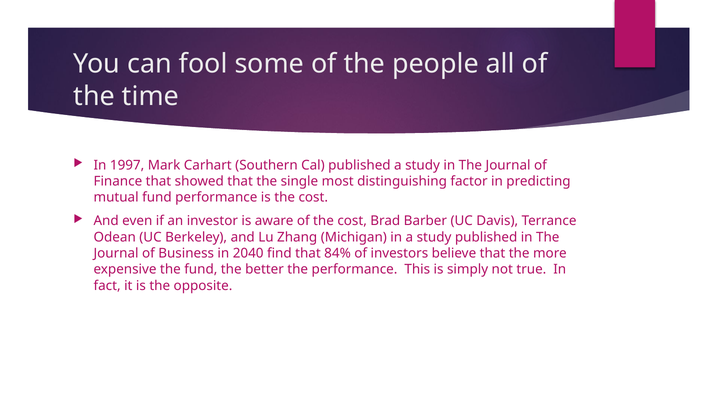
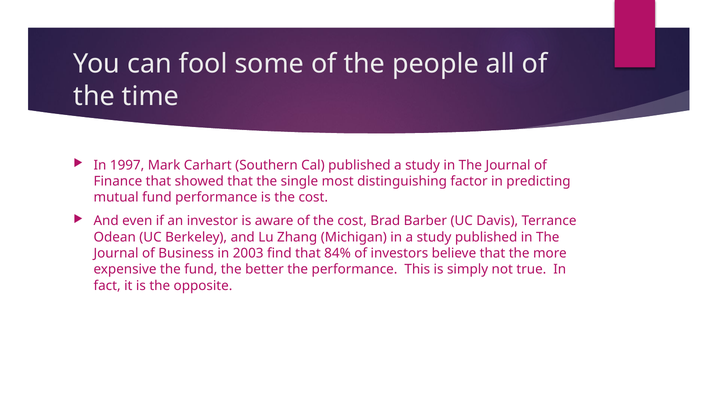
2040: 2040 -> 2003
